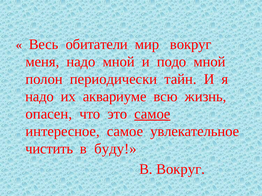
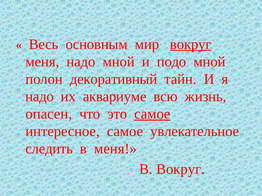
обитатели: обитатели -> основным
вокруг at (191, 44) underline: none -> present
периодически: периодически -> декоративный
чистить: чистить -> следить
в буду: буду -> меня
